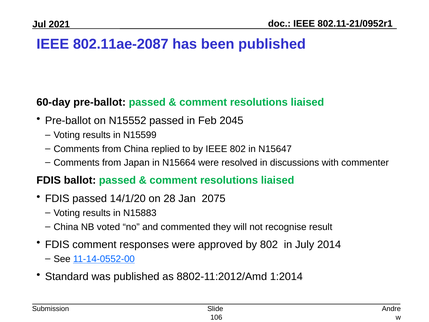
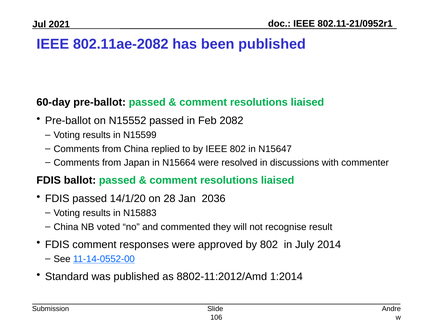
802.11ae-2087: 802.11ae-2087 -> 802.11ae-2082
2045: 2045 -> 2082
2075: 2075 -> 2036
